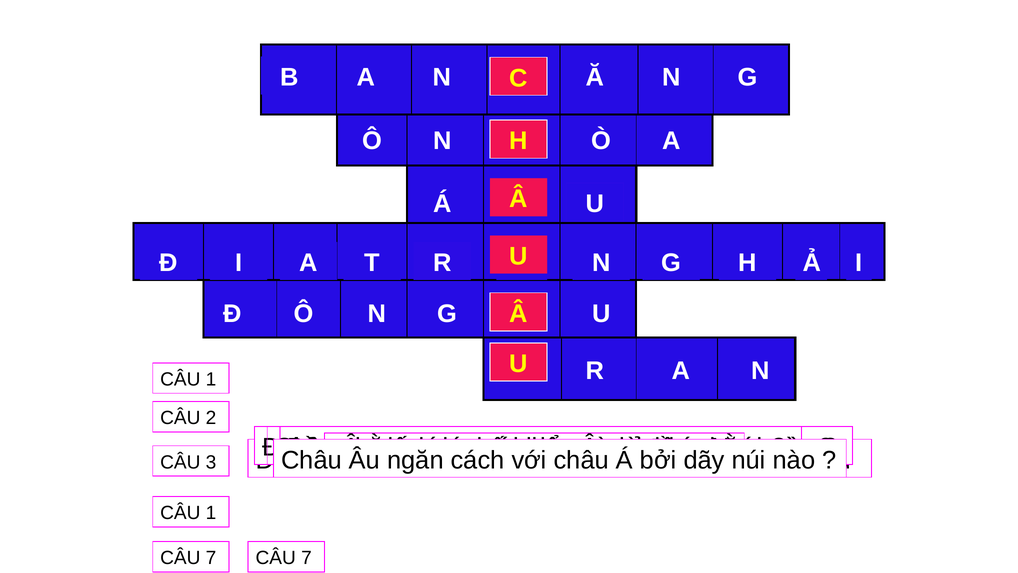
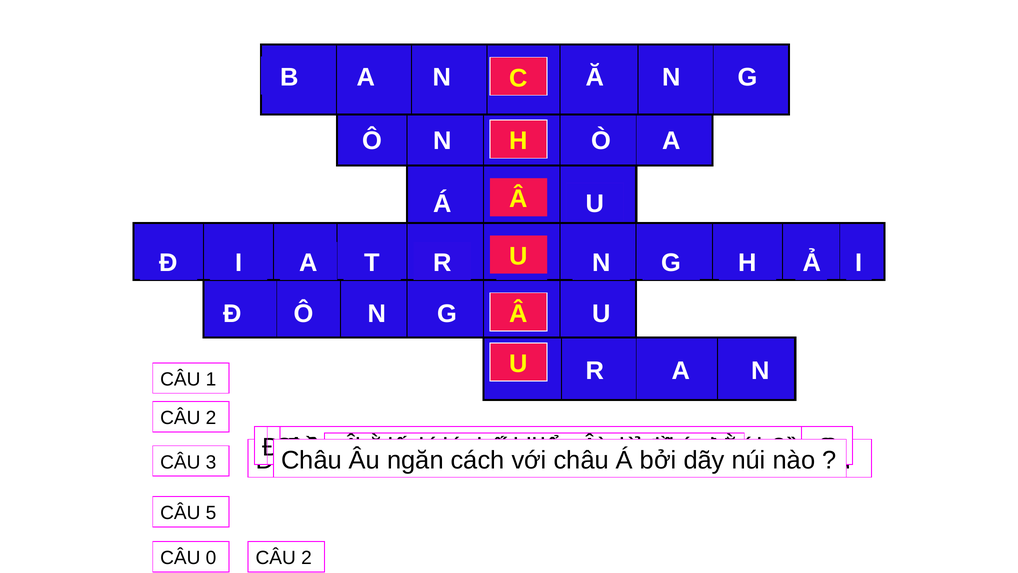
1 at (211, 513): 1 -> 5
7 at (211, 558): 7 -> 0
7 at (306, 558): 7 -> 2
